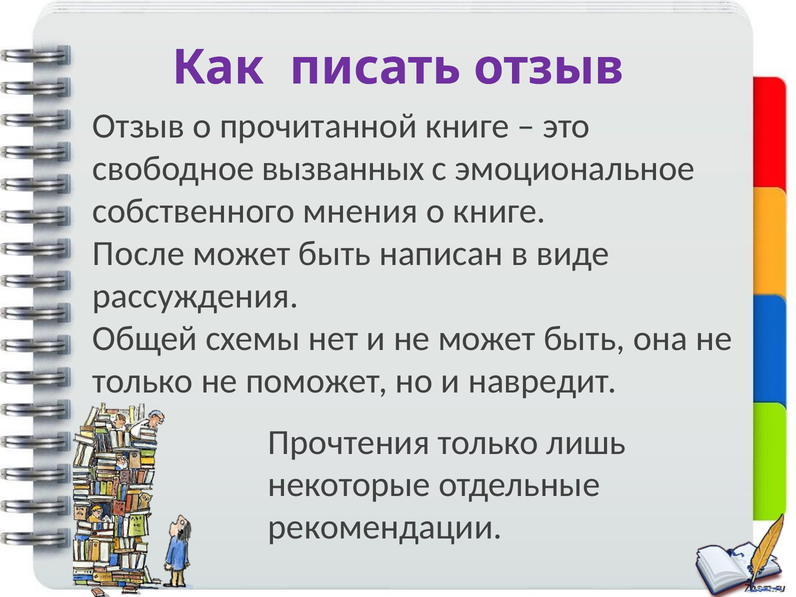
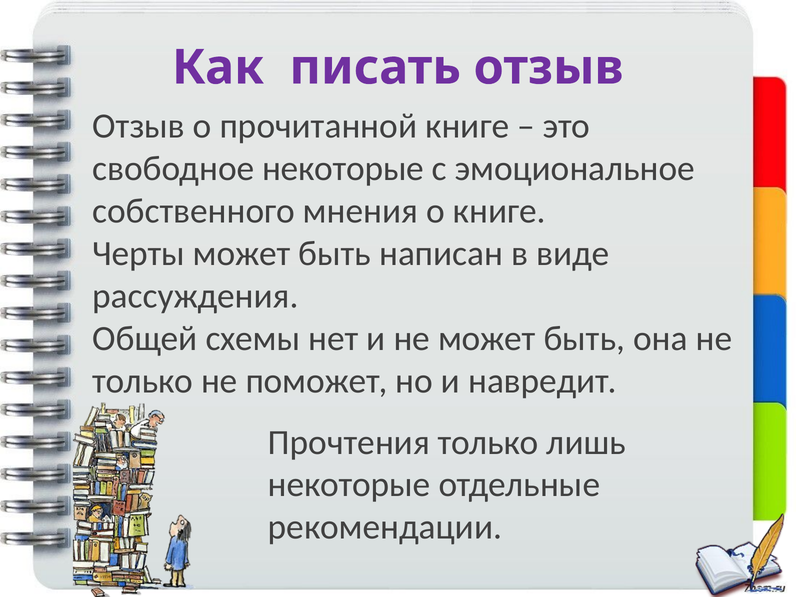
свободное вызванных: вызванных -> некоторые
После: После -> Черты
